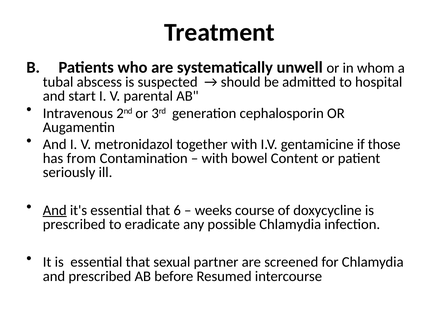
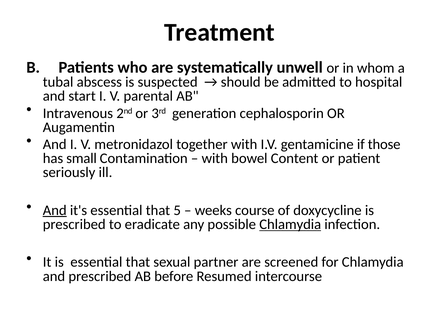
from: from -> small
6: 6 -> 5
Chlamydia at (290, 225) underline: none -> present
